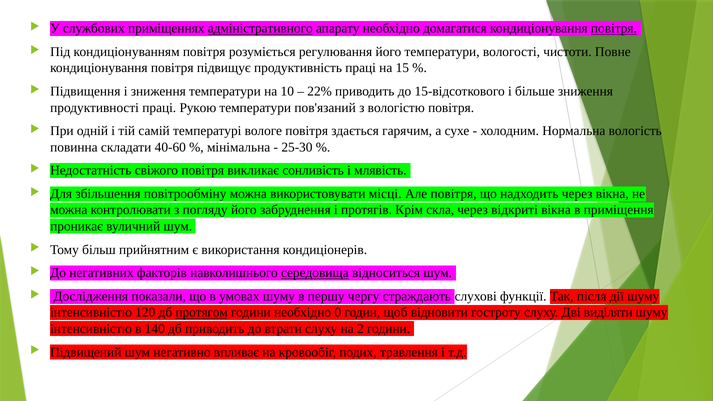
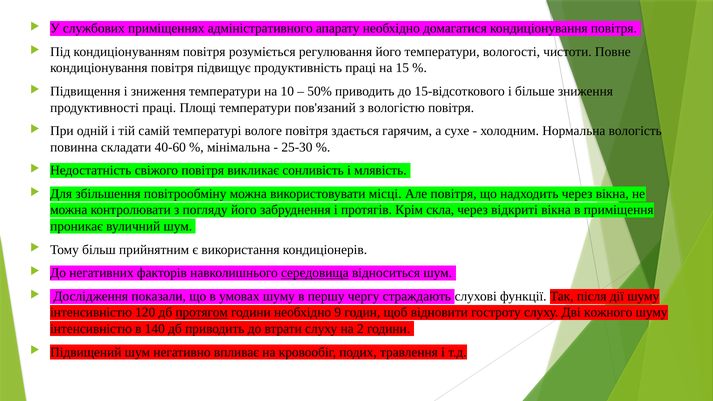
адміністративного underline: present -> none
повітря at (614, 29) underline: present -> none
22%: 22% -> 50%
Рукою: Рукою -> Площі
0: 0 -> 9
виділяти: виділяти -> кожного
